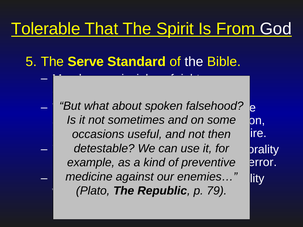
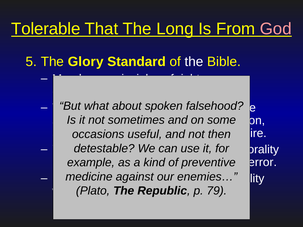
Spirit: Spirit -> Long
God colour: white -> pink
Serve: Serve -> Glory
